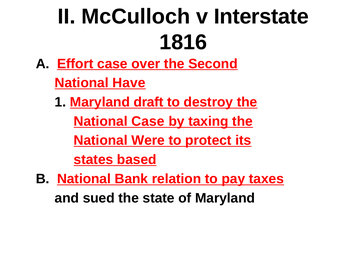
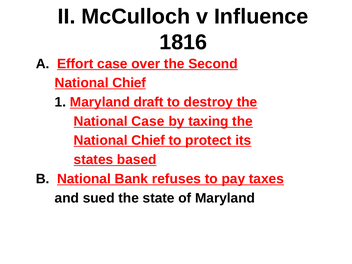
Interstate: Interstate -> Influence
Have at (129, 83): Have -> Chief
Were at (148, 140): Were -> Chief
relation: relation -> refuses
